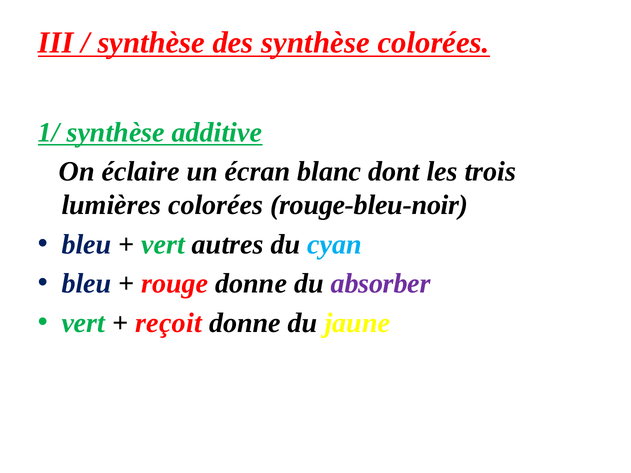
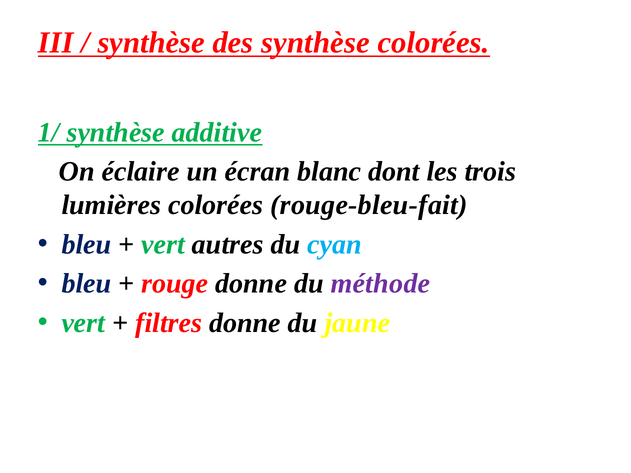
rouge-bleu-noir: rouge-bleu-noir -> rouge-bleu-fait
absorber: absorber -> méthode
reçoit: reçoit -> filtres
